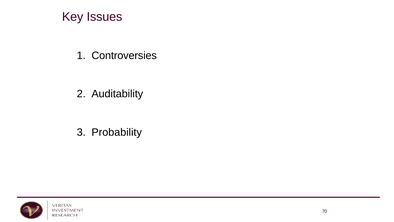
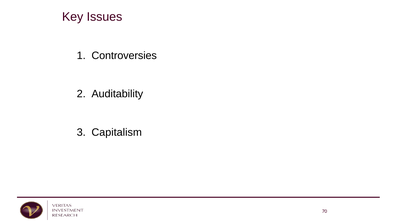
Probability: Probability -> Capitalism
